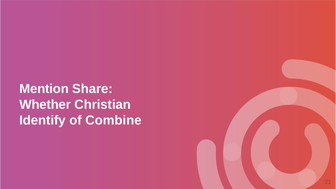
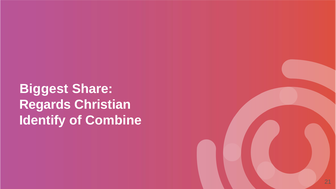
Mention: Mention -> Biggest
Whether: Whether -> Regards
